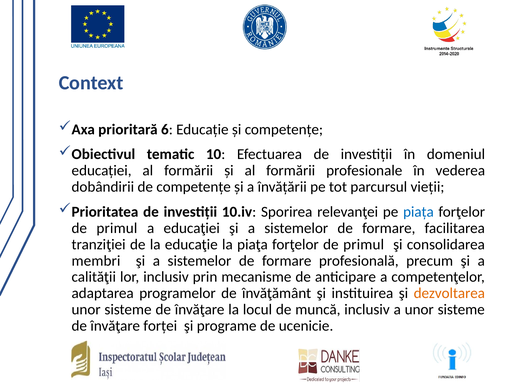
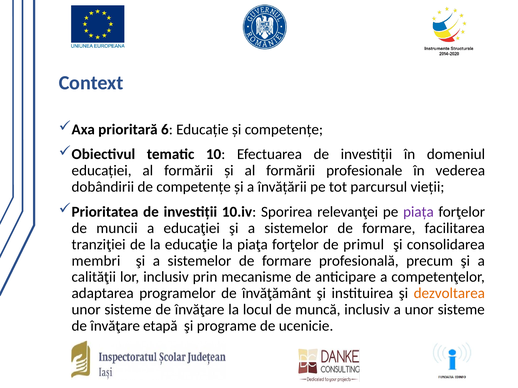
piaţa at (418, 212) colour: blue -> purple
primul at (117, 228): primul -> muncii
forţei: forţei -> etapă
